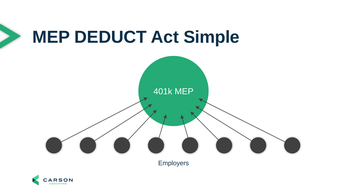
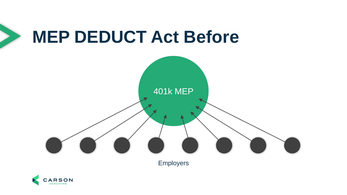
Simple: Simple -> Before
